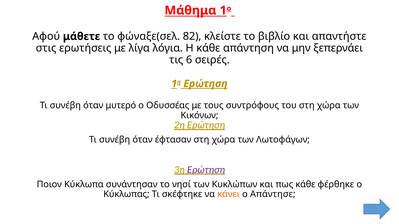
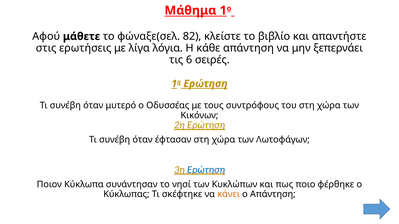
Ερώτηση at (206, 170) colour: purple -> blue
πως κάθε: κάθε -> ποιο
ο Απάντησε: Απάντησε -> Απάντηση
